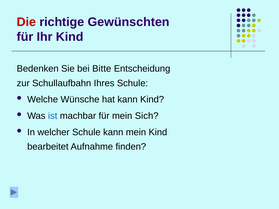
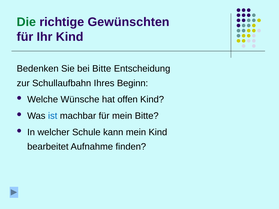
Die colour: red -> green
Ihres Schule: Schule -> Beginn
hat kann: kann -> offen
mein Sich: Sich -> Bitte
